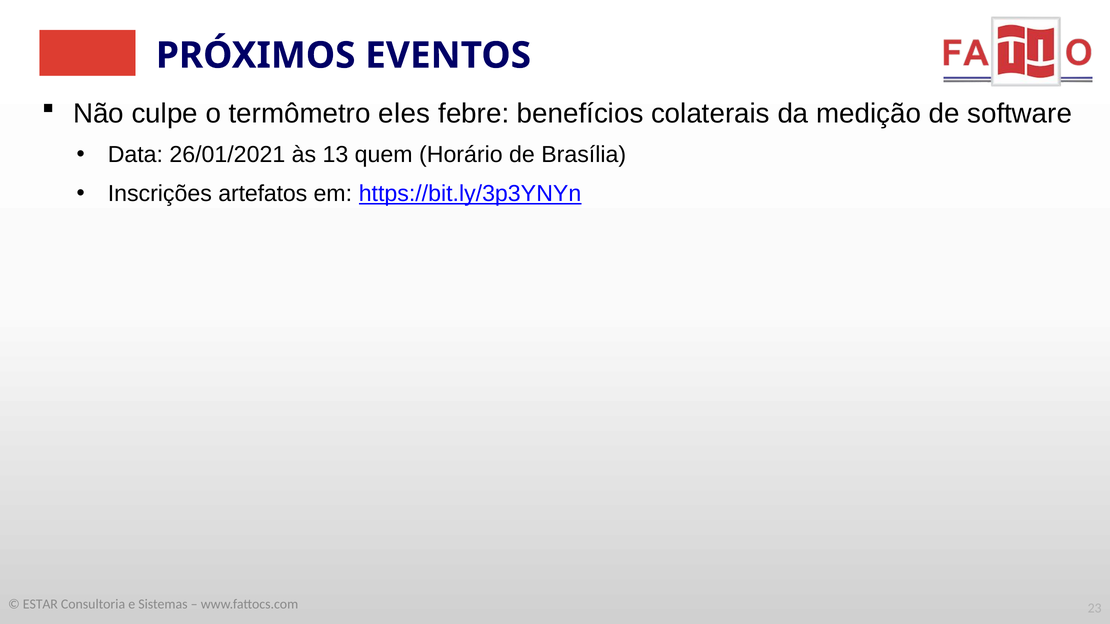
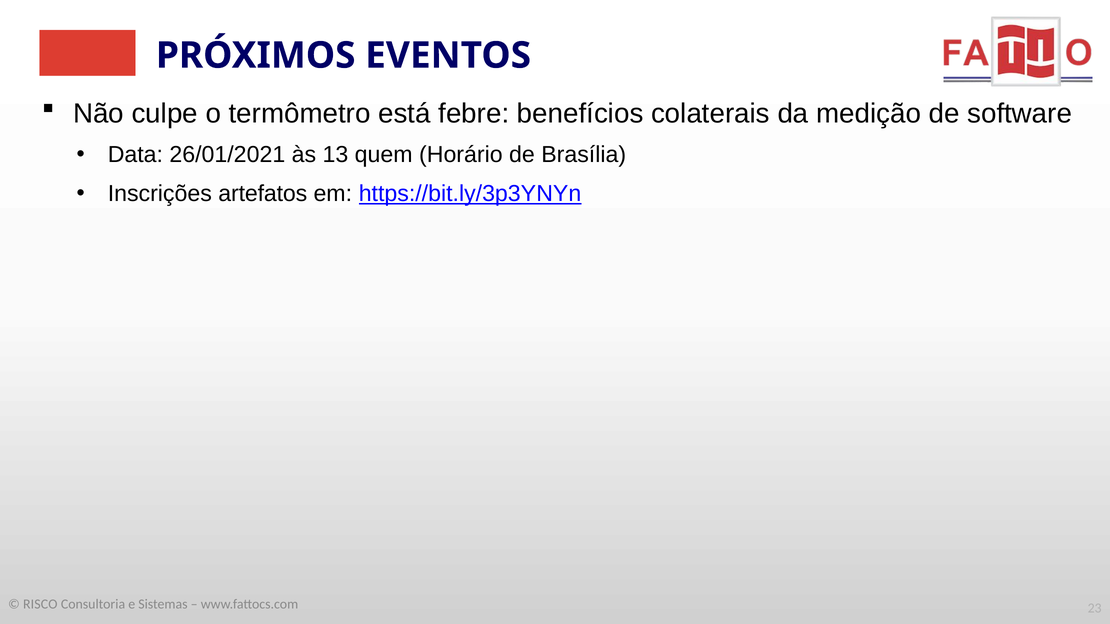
eles: eles -> está
ESTAR: ESTAR -> RISCO
